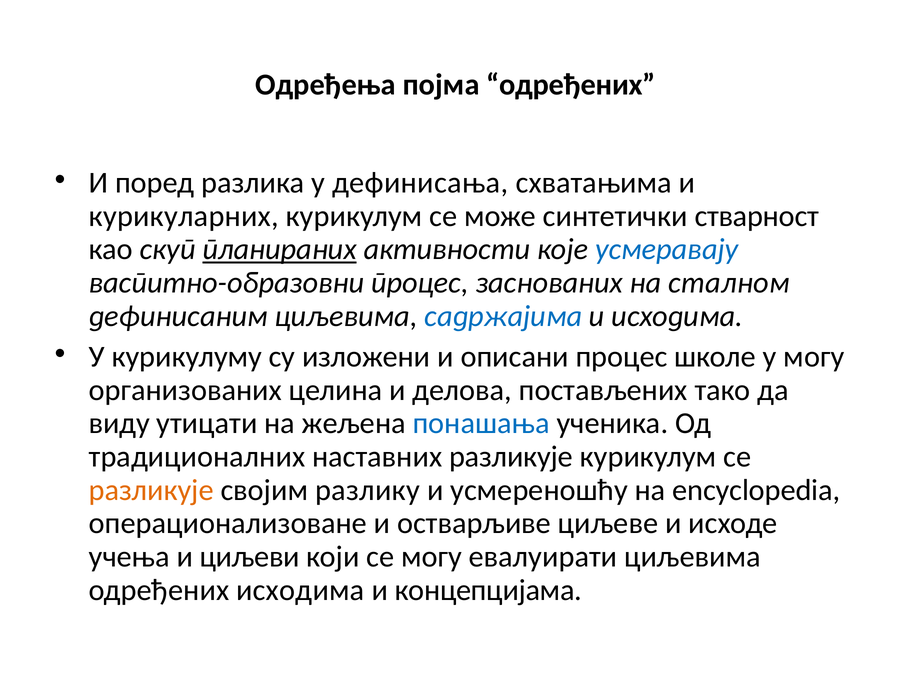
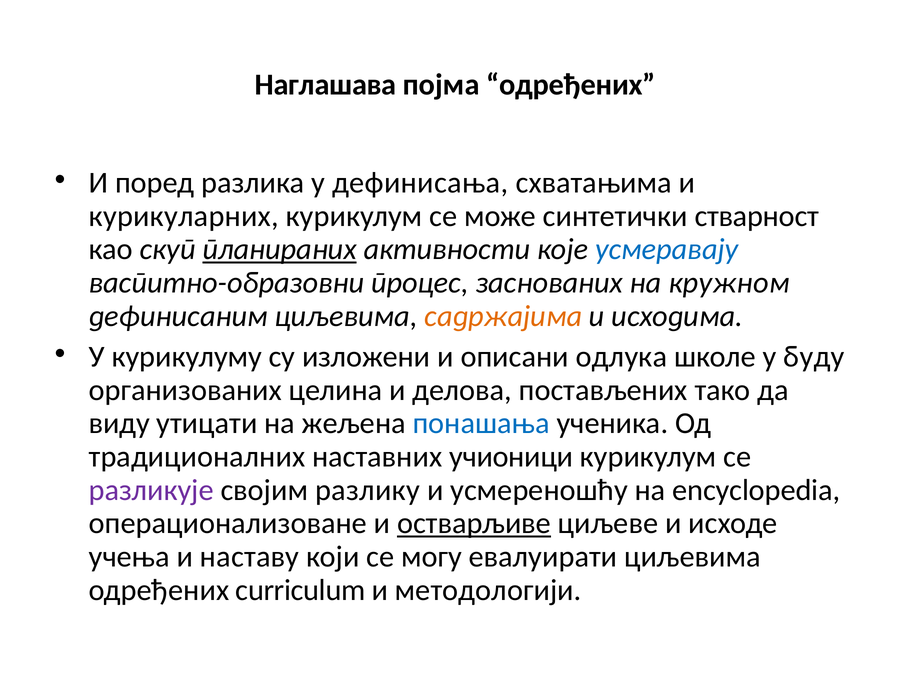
Одређења: Одређења -> Наглашава
сталном: сталном -> кружном
садржајима colour: blue -> orange
описани процес: процес -> одлука
у могу: могу -> буду
наставних разликује: разликује -> учионици
разликује at (151, 490) colour: orange -> purple
остварљиве underline: none -> present
циљеви: циљеви -> наставу
одређених исходима: исходима -> curriculum
концепцијама: концепцијама -> методологији
